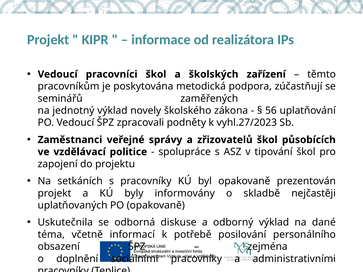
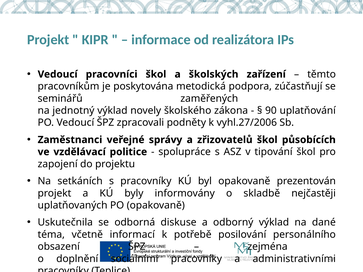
56: 56 -> 90
vyhl.27/2023: vyhl.27/2023 -> vyhl.27/2006
